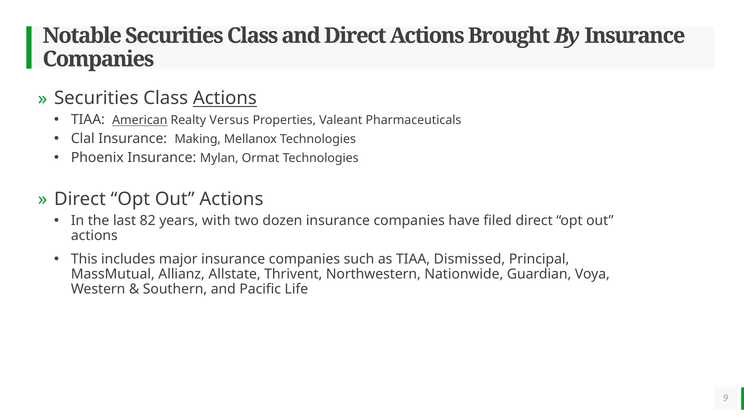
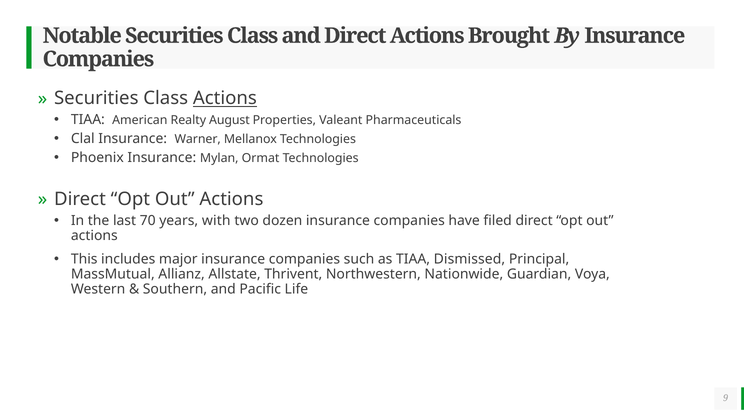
American underline: present -> none
Versus: Versus -> August
Making: Making -> Warner
82: 82 -> 70
